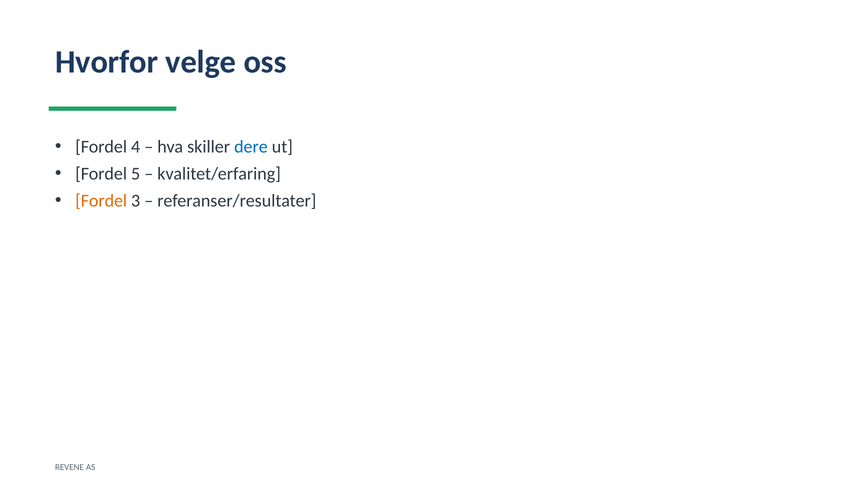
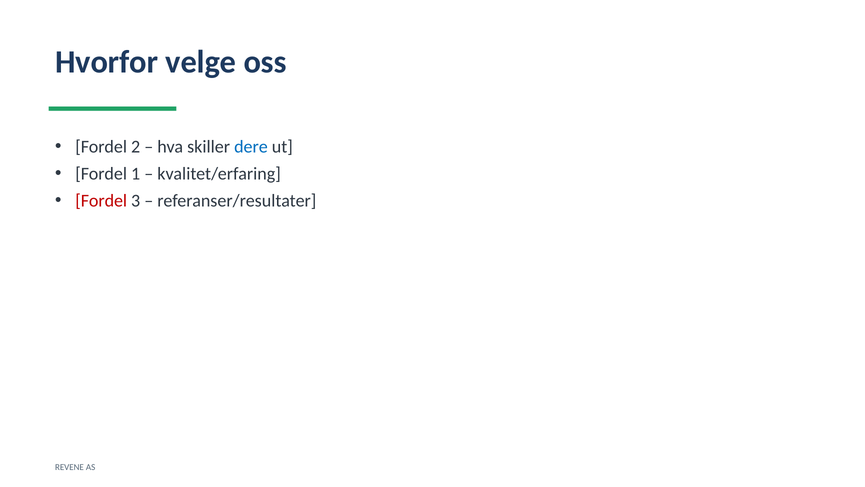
4: 4 -> 2
5: 5 -> 1
Fordel at (101, 201) colour: orange -> red
